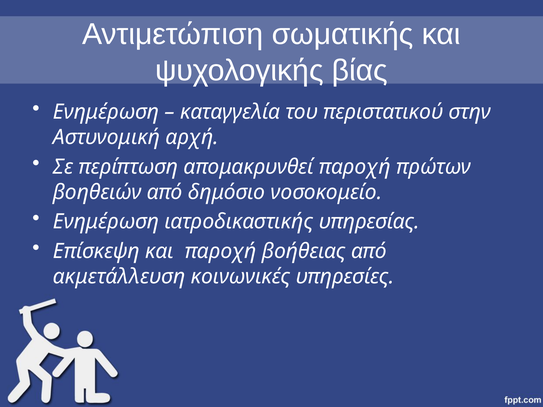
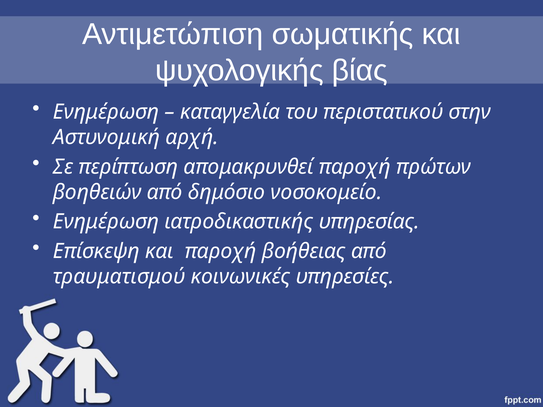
ακμετάλλευση: ακμετάλλευση -> τραυματισμού
